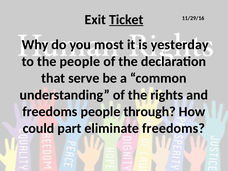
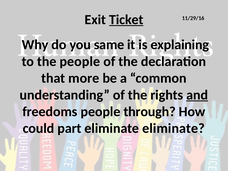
most: most -> same
yesterday: yesterday -> explaining
serve: serve -> more
and underline: none -> present
eliminate freedoms: freedoms -> eliminate
